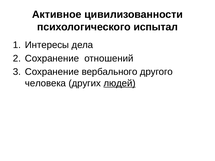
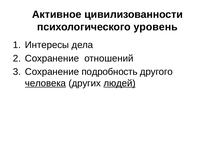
испытал: испытал -> уровень
вербального: вербального -> подробность
человека underline: none -> present
